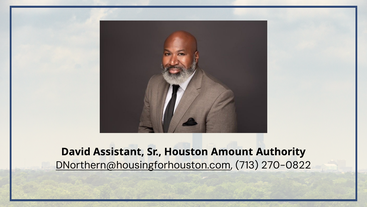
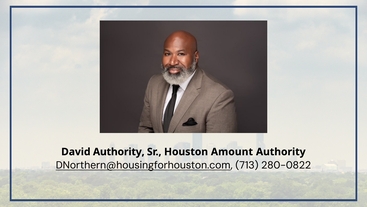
David Assistant: Assistant -> Authority
270-0822: 270-0822 -> 280-0822
